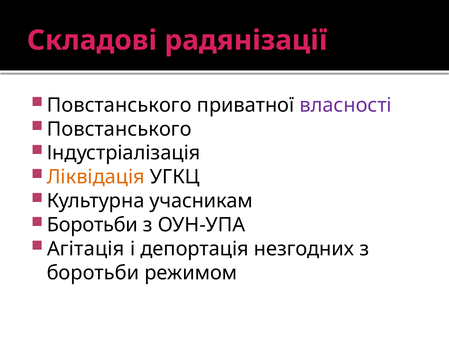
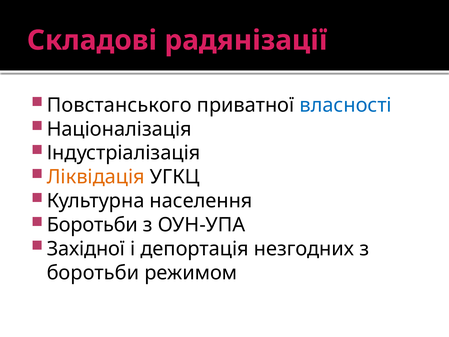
власності colour: purple -> blue
Повстанського at (119, 129): Повстанського -> Націоналізація
учасникам: учасникам -> населення
Агітація: Агітація -> Західної
